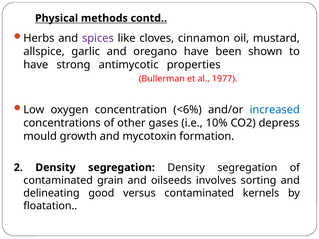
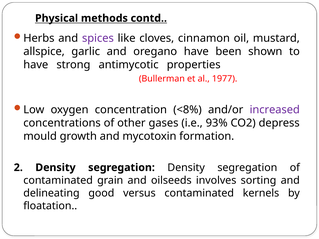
<6%: <6% -> <8%
increased colour: blue -> purple
10%: 10% -> 93%
